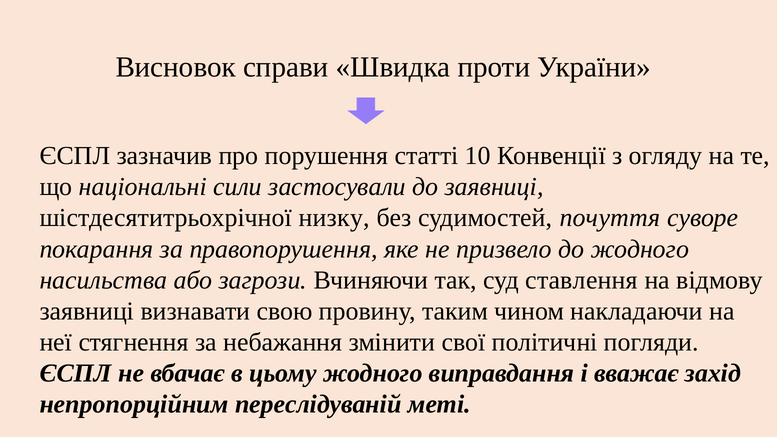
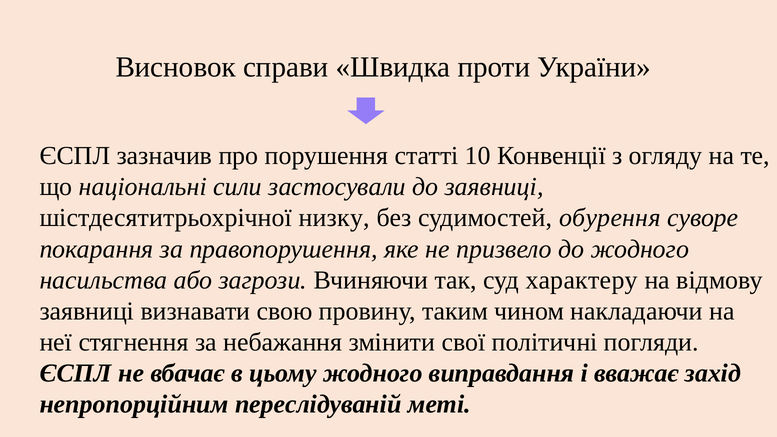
почуття: почуття -> обурення
ставлення: ставлення -> характеру
